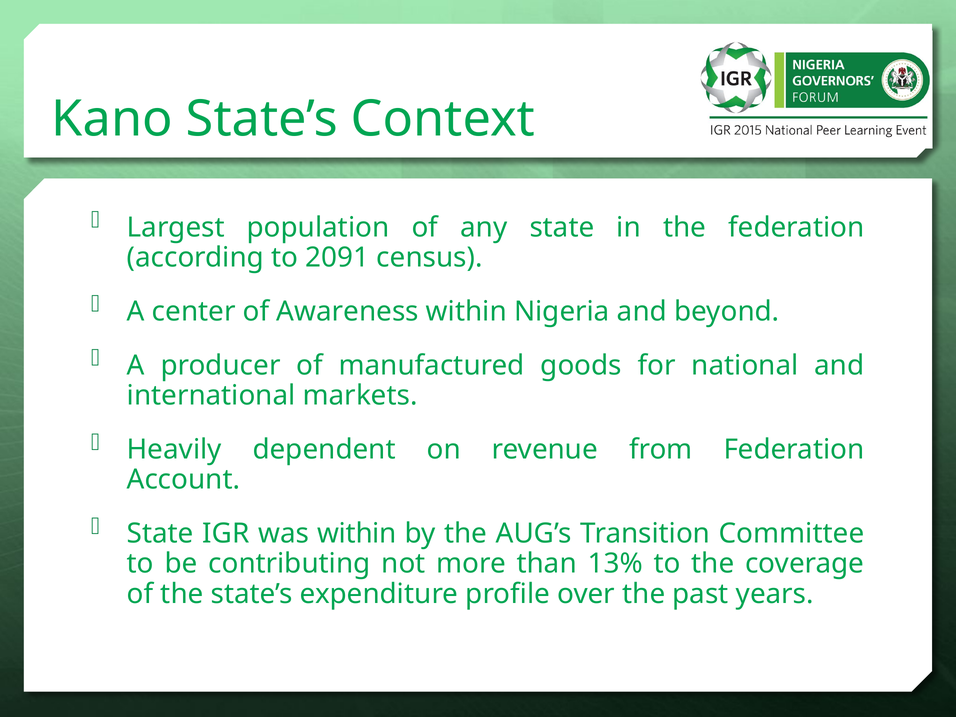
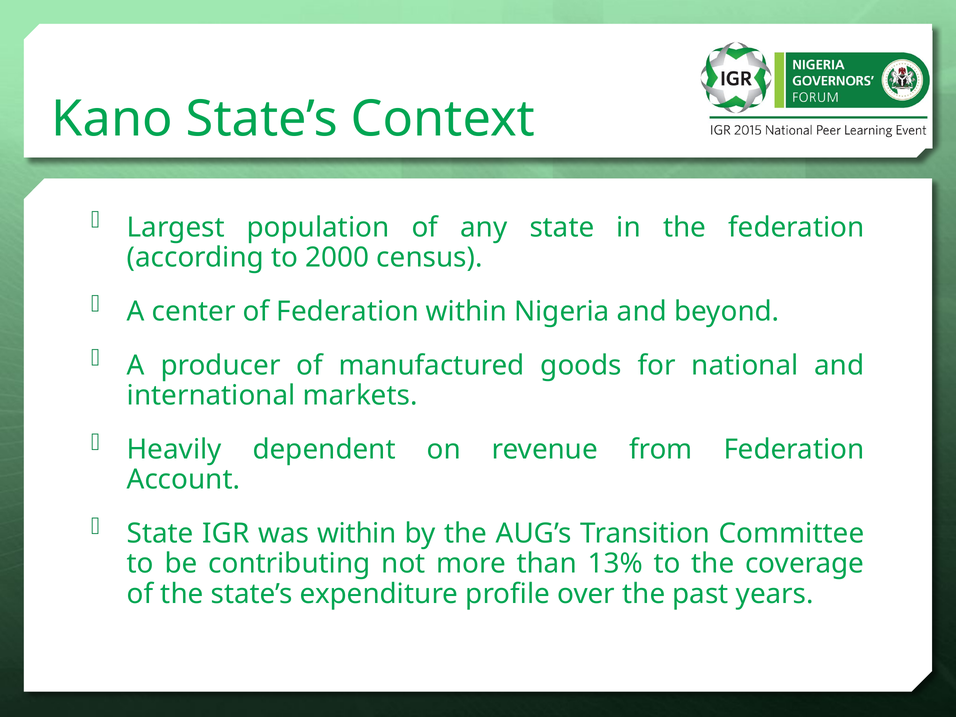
2091: 2091 -> 2000
of Awareness: Awareness -> Federation
